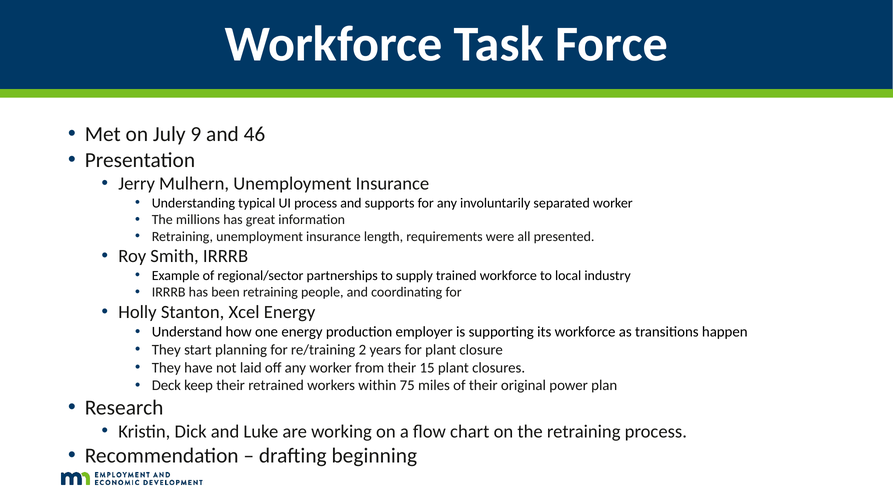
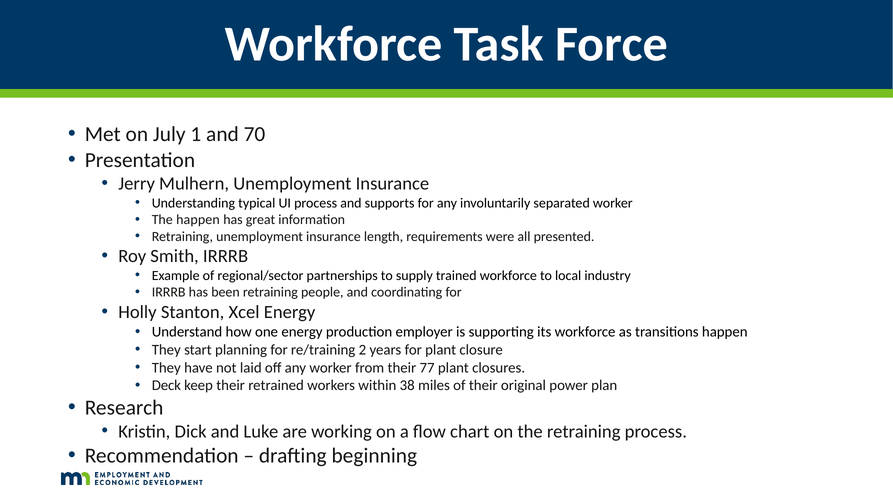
9: 9 -> 1
46: 46 -> 70
The millions: millions -> happen
15: 15 -> 77
75: 75 -> 38
